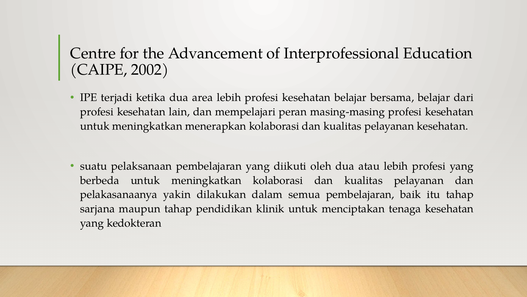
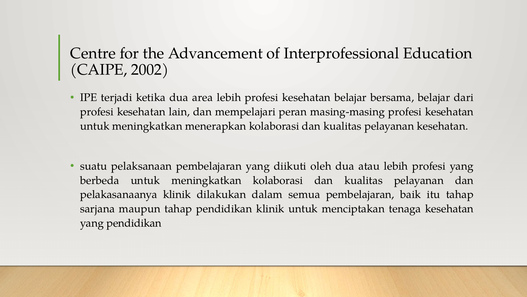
pelakasanaanya yakin: yakin -> klinik
yang kedokteran: kedokteran -> pendidikan
